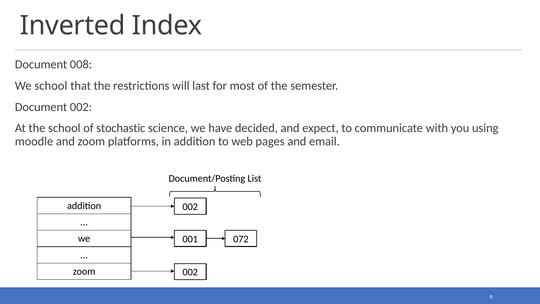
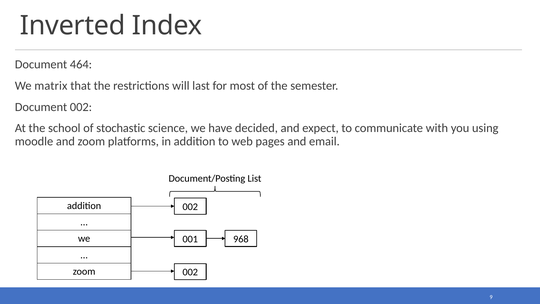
008: 008 -> 464
We school: school -> matrix
072: 072 -> 968
